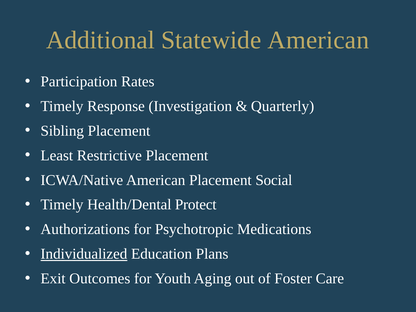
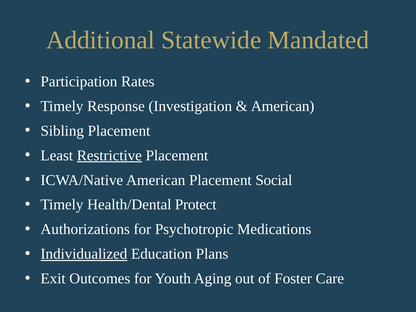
Statewide American: American -> Mandated
Quarterly at (283, 106): Quarterly -> American
Restrictive underline: none -> present
